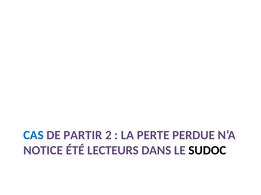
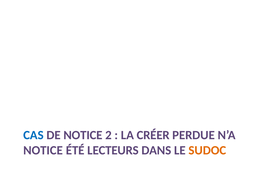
DE PARTIR: PARTIR -> NOTICE
PERTE: PERTE -> CRÉER
SUDOC colour: black -> orange
